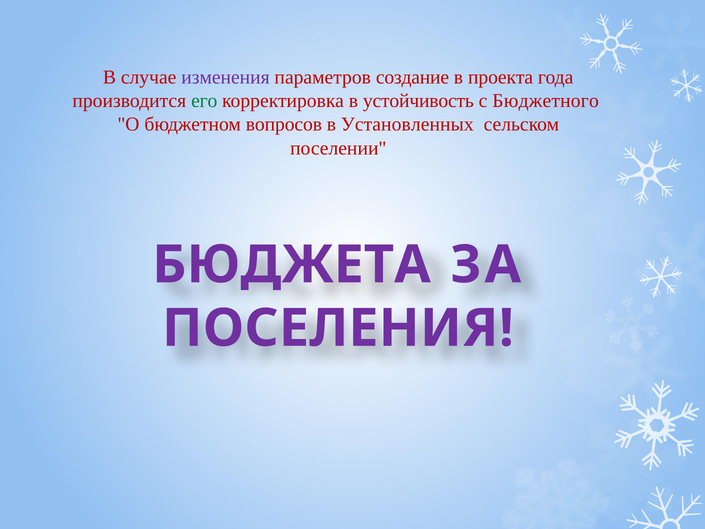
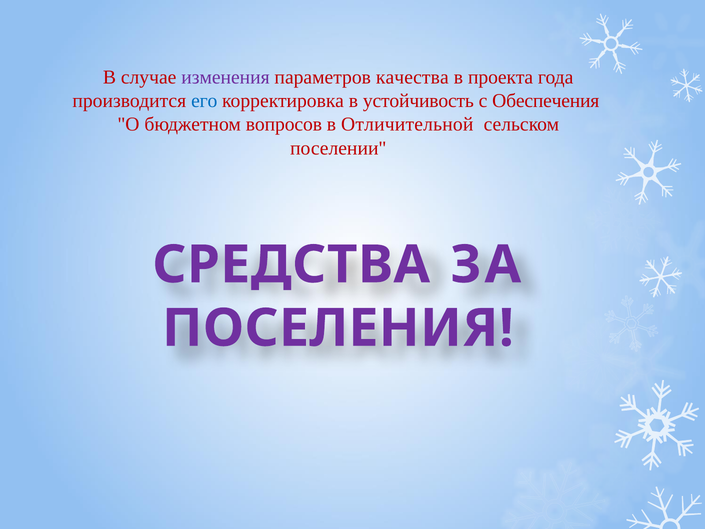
создание: создание -> качества
его colour: green -> blue
Бюджетного: Бюджетного -> Обеспечения
Установленных: Установленных -> Отличительной
БЮДЖЕТА: БЮДЖЕТА -> СРЕДСТВА
